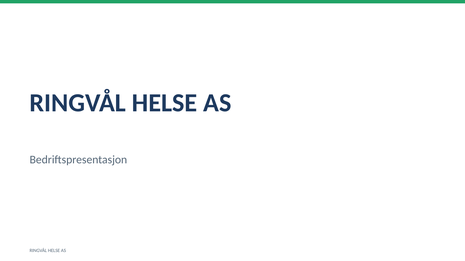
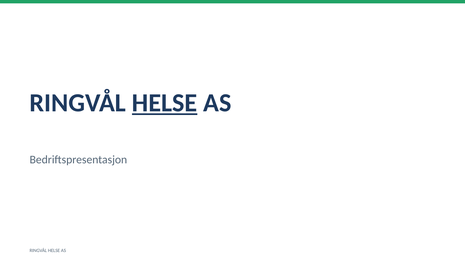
HELSE at (165, 103) underline: none -> present
